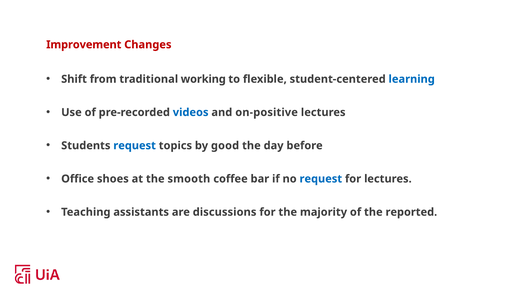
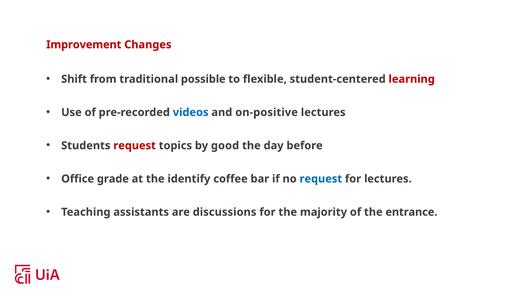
working: working -> possible
learning colour: blue -> red
request at (135, 145) colour: blue -> red
shoes: shoes -> grade
smooth: smooth -> identify
reported: reported -> entrance
